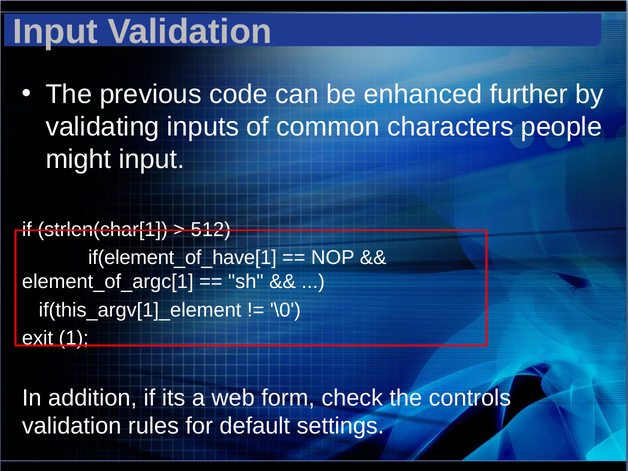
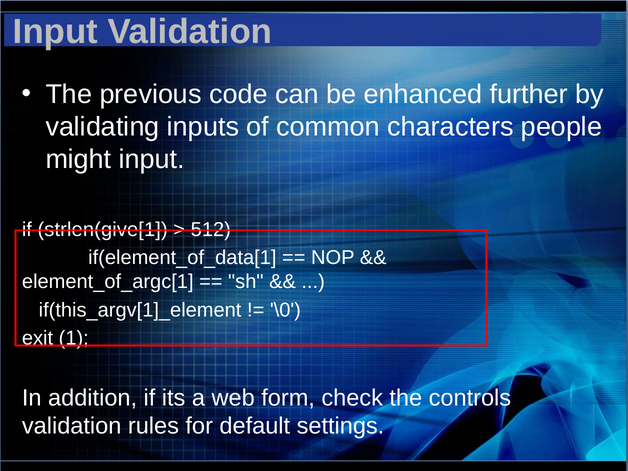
strlen(char[1: strlen(char[1 -> strlen(give[1
if(element_of_have[1: if(element_of_have[1 -> if(element_of_data[1
